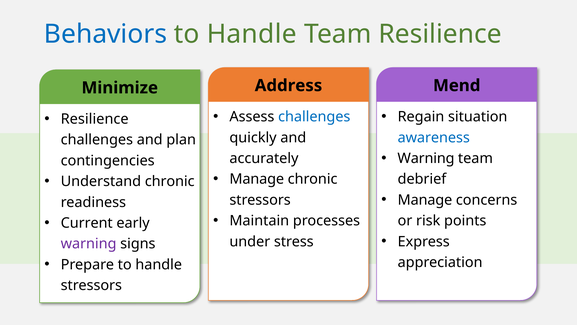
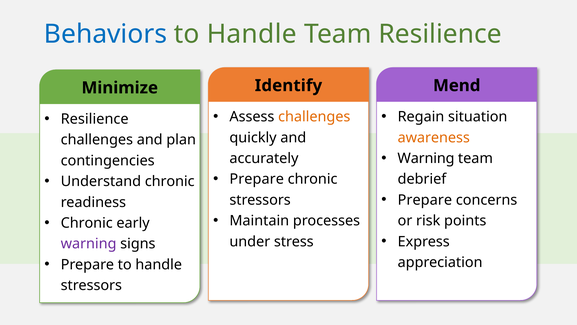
Address: Address -> Identify
challenges at (314, 117) colour: blue -> orange
awareness colour: blue -> orange
Manage at (257, 179): Manage -> Prepare
Manage at (425, 200): Manage -> Prepare
Current at (87, 223): Current -> Chronic
